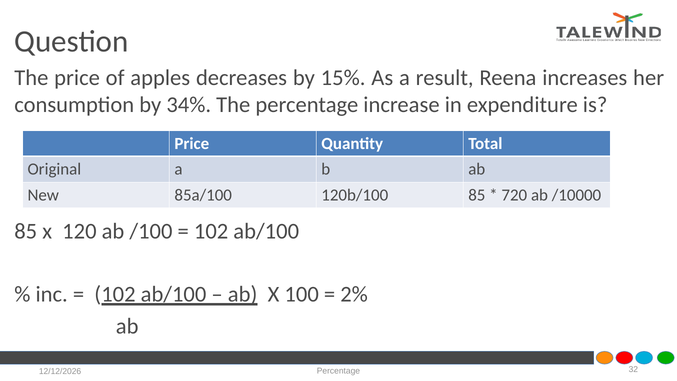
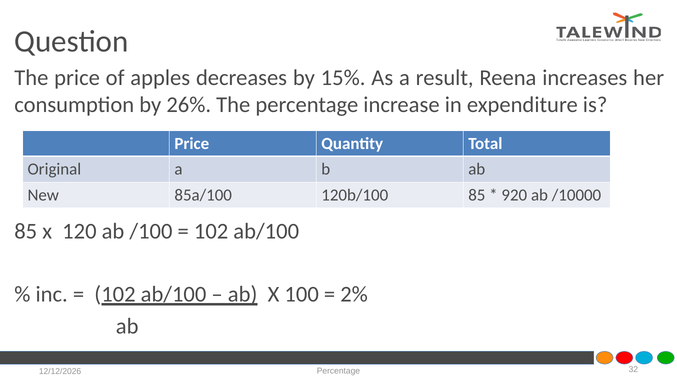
34%: 34% -> 26%
720: 720 -> 920
